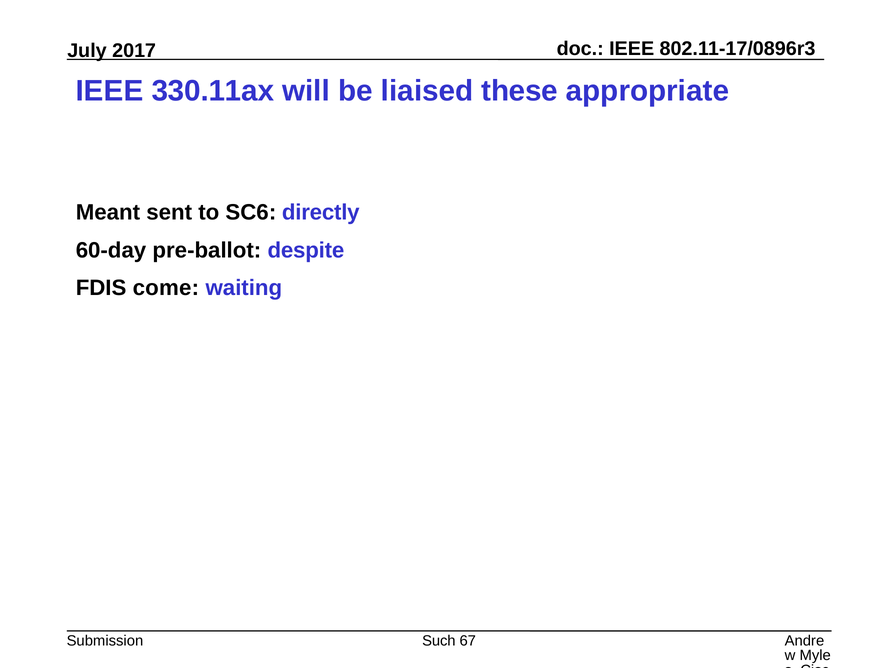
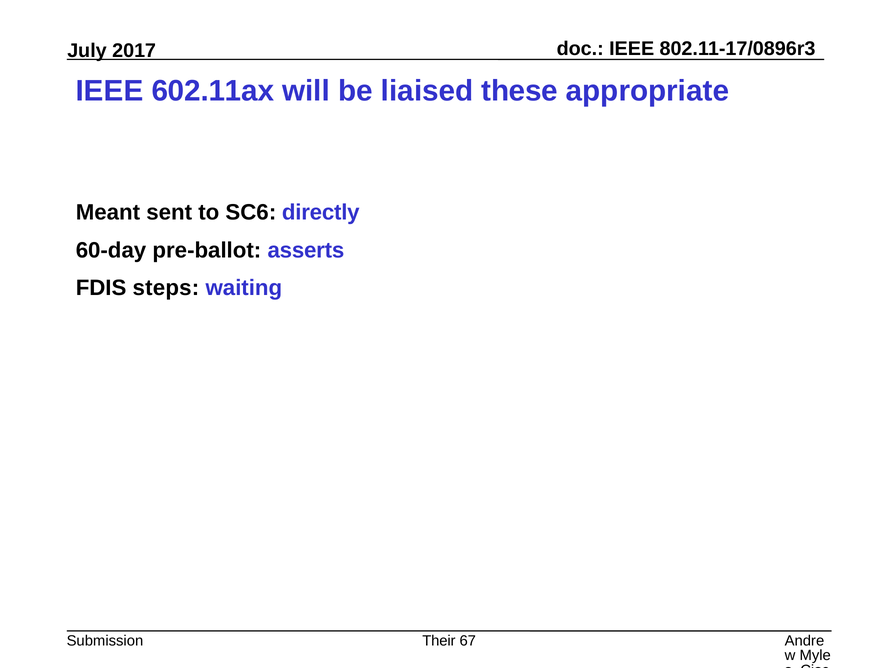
330.11ax: 330.11ax -> 602.11ax
despite: despite -> asserts
come: come -> steps
Such: Such -> Their
